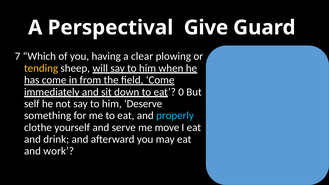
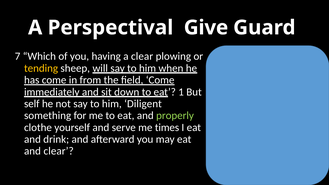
0: 0 -> 1
Deserve: Deserve -> Diligent
properly colour: light blue -> light green
move: move -> times
and work: work -> clear
